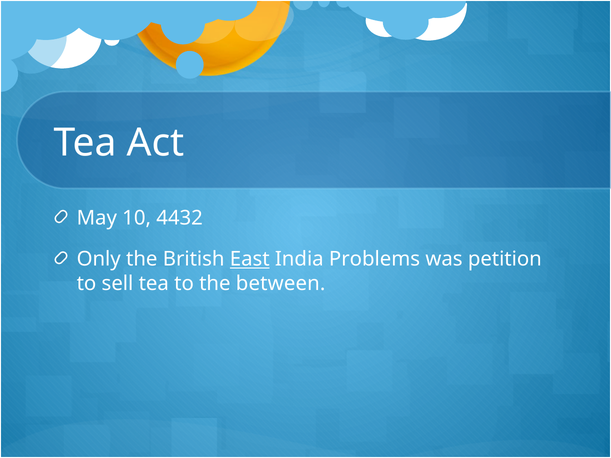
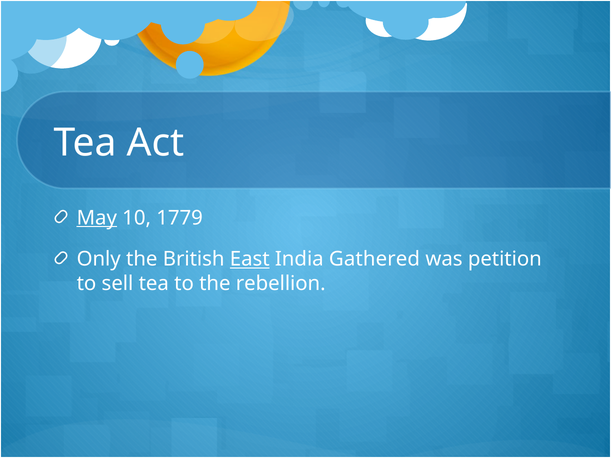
May underline: none -> present
4432: 4432 -> 1779
Problems: Problems -> Gathered
between: between -> rebellion
